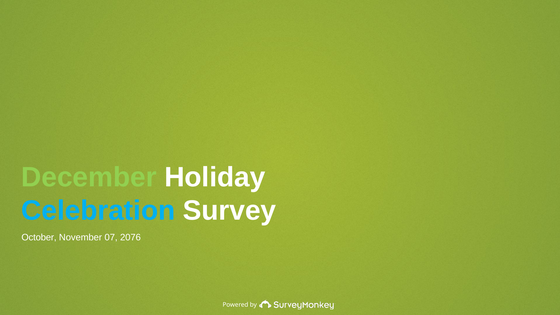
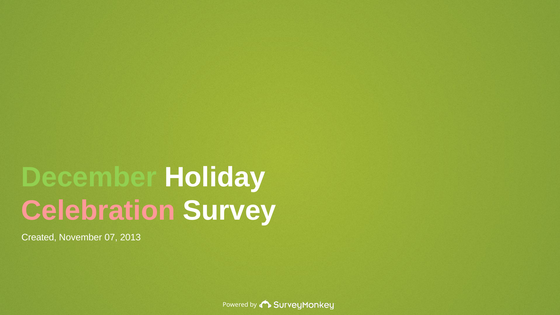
Celebration colour: light blue -> pink
October: October -> Created
2076: 2076 -> 2013
